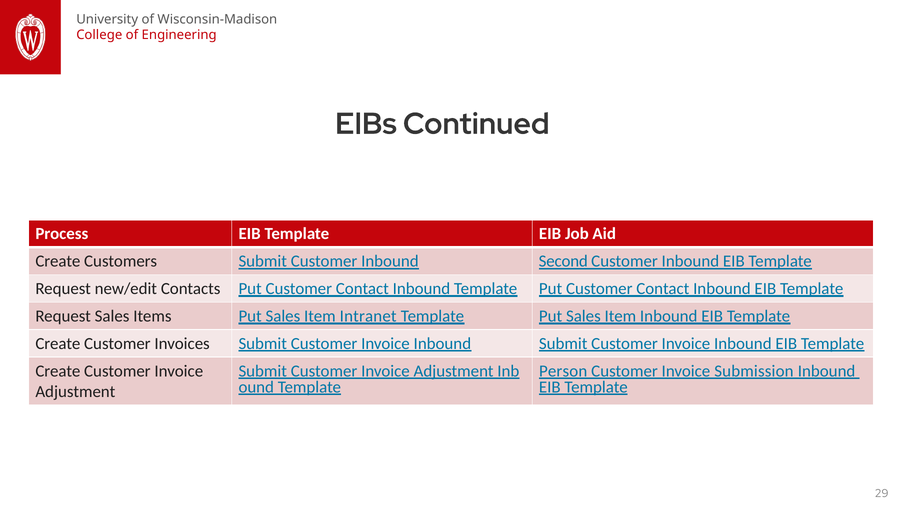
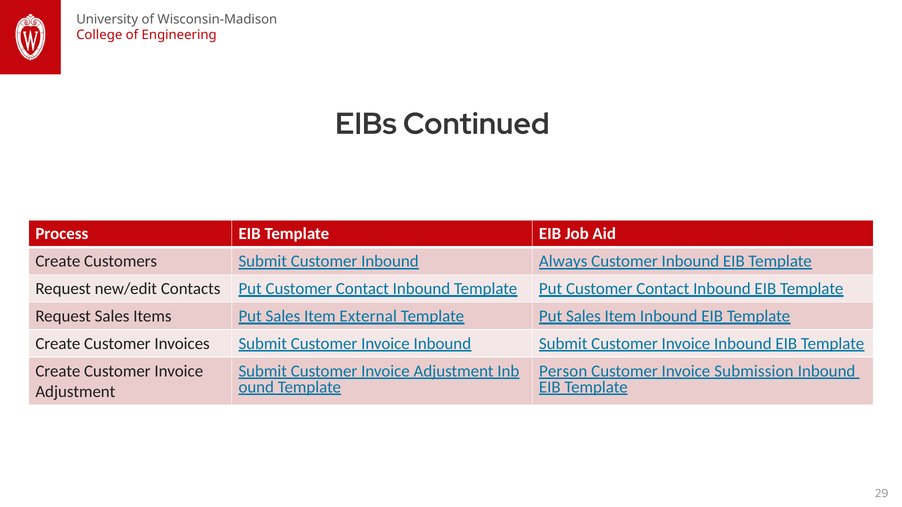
Second: Second -> Always
Intranet: Intranet -> External
